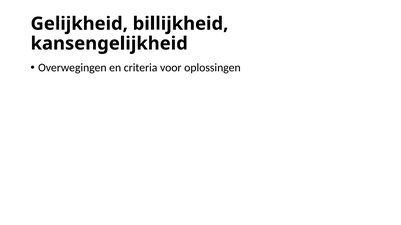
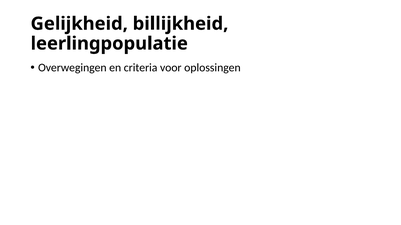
kansengelijkheid: kansengelijkheid -> leerlingpopulatie
